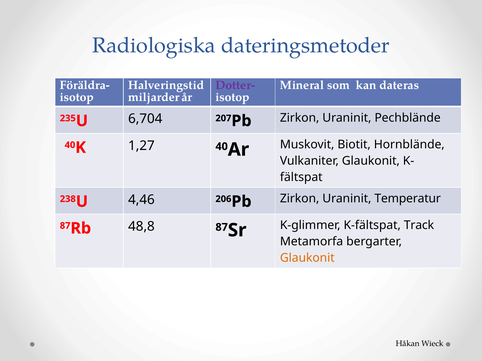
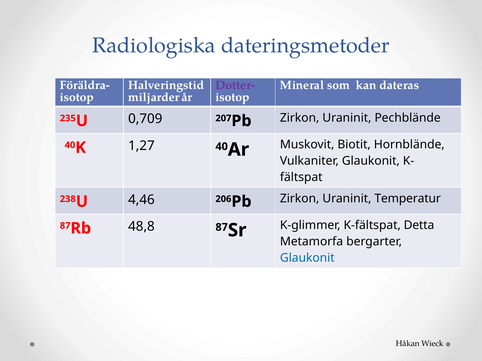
6,704: 6,704 -> 0,709
Track: Track -> Detta
Glaukonit at (307, 258) colour: orange -> blue
